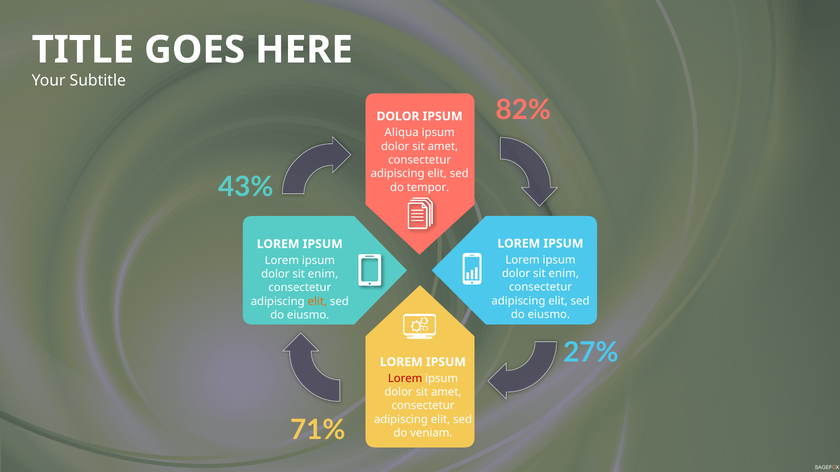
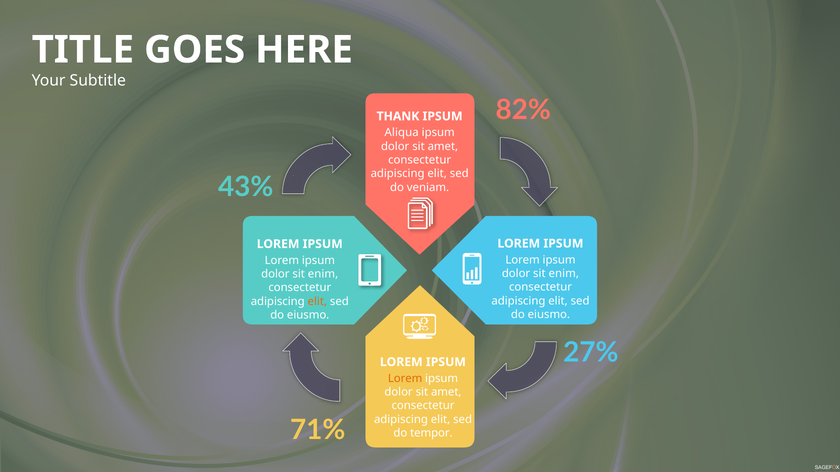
DOLOR at (398, 116): DOLOR -> THANK
tempor: tempor -> veniam
Lorem at (405, 379) colour: red -> orange
veniam: veniam -> tempor
